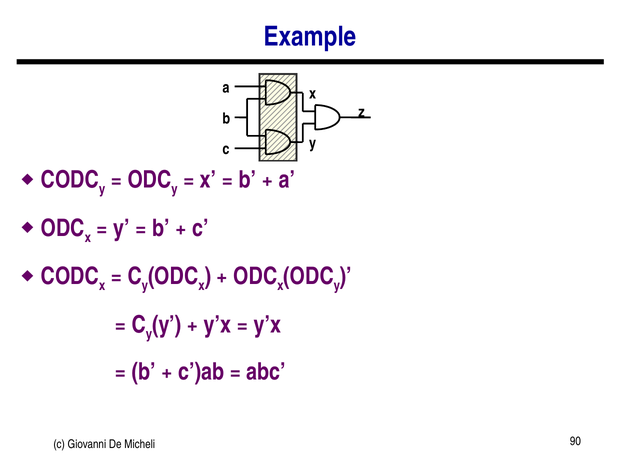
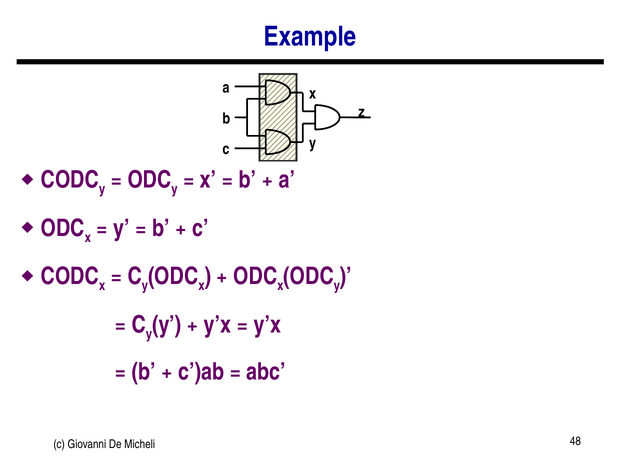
90: 90 -> 48
